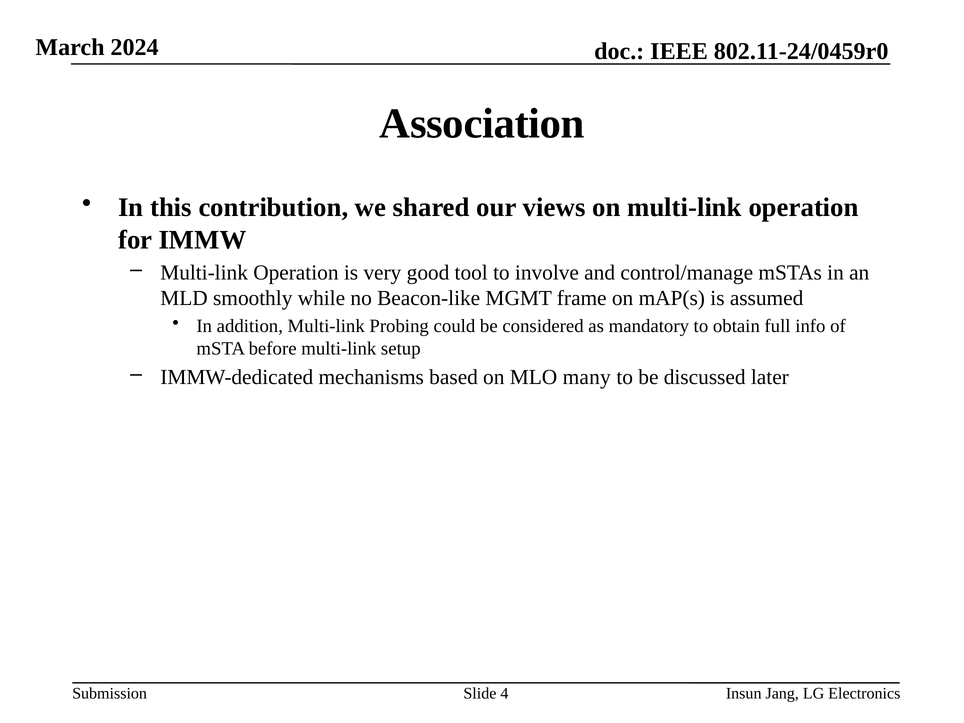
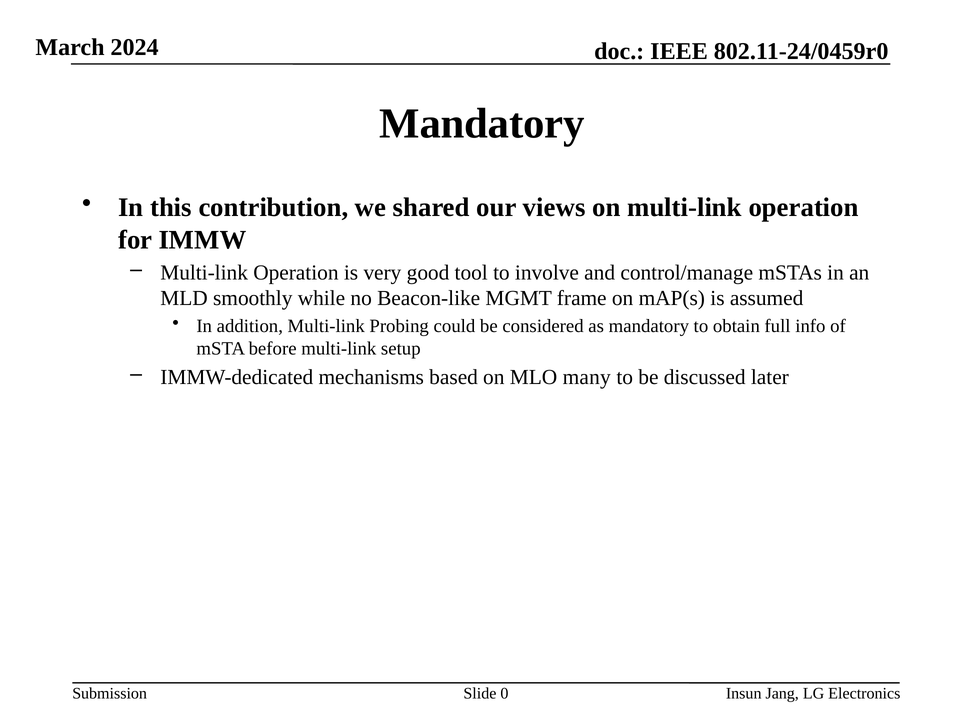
Association at (482, 123): Association -> Mandatory
4: 4 -> 0
